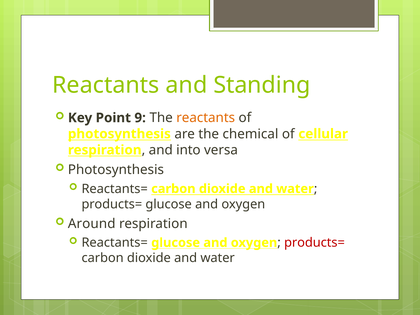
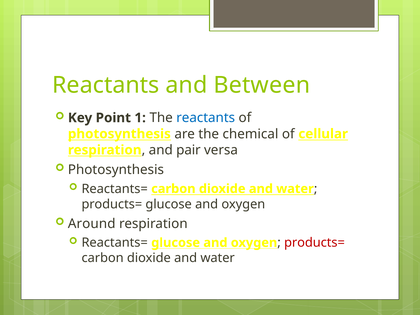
Standing: Standing -> Between
9: 9 -> 1
reactants at (206, 118) colour: orange -> blue
into: into -> pair
